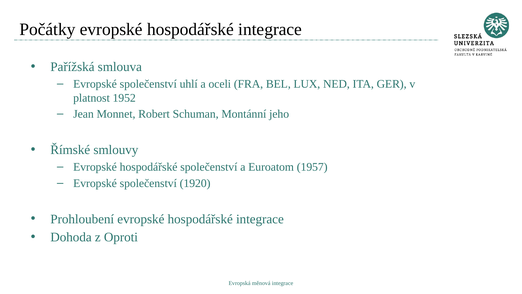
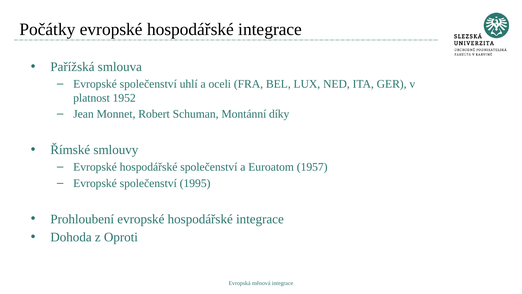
jeho: jeho -> díky
1920: 1920 -> 1995
